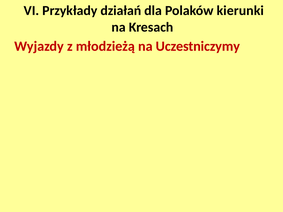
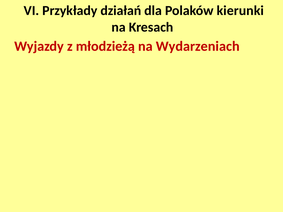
Uczestniczymy: Uczestniczymy -> Wydarzeniach
